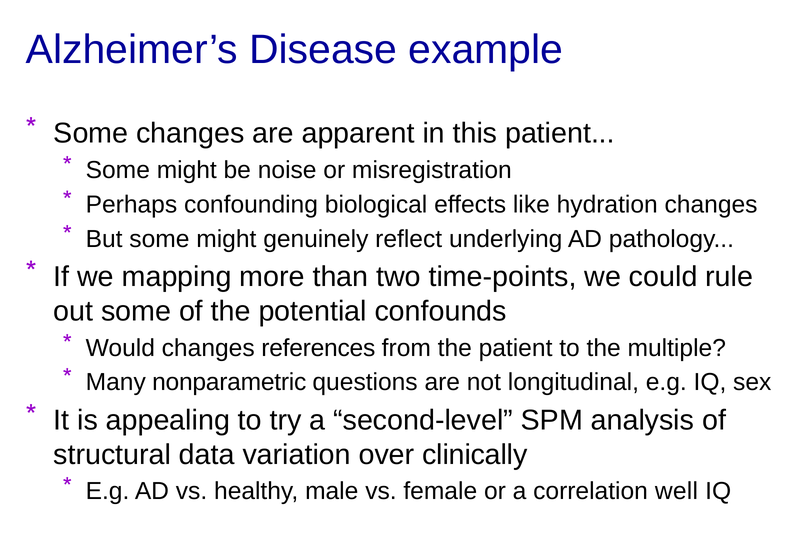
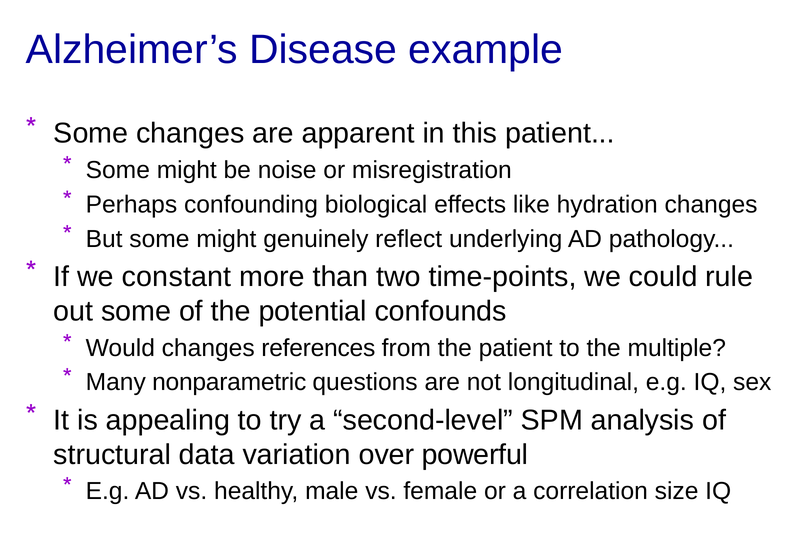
mapping: mapping -> constant
clinically: clinically -> powerful
well: well -> size
